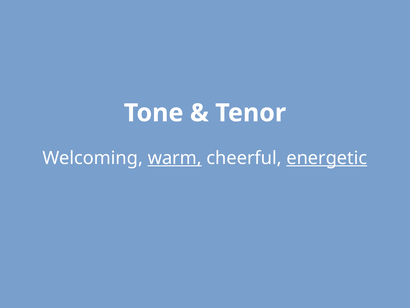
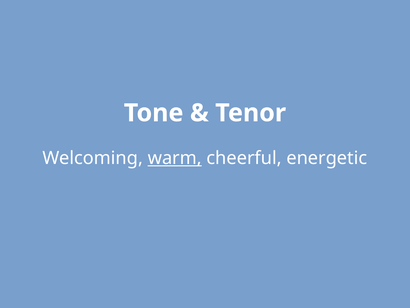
energetic underline: present -> none
